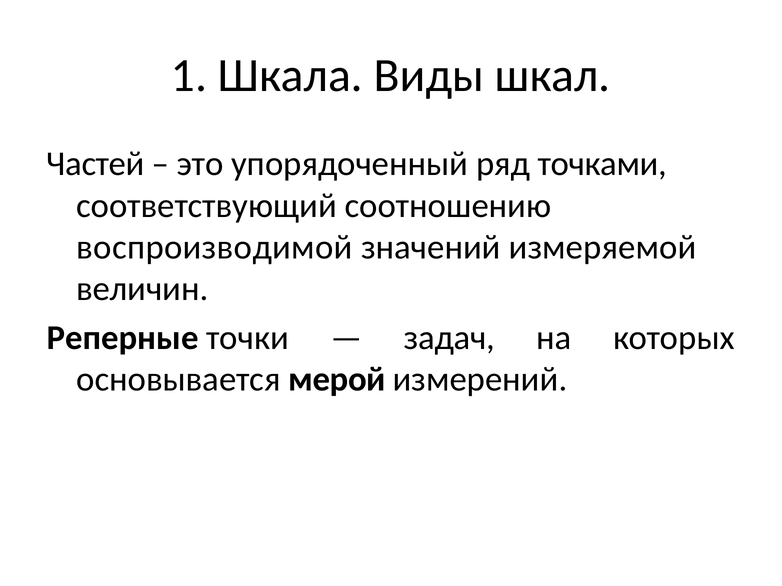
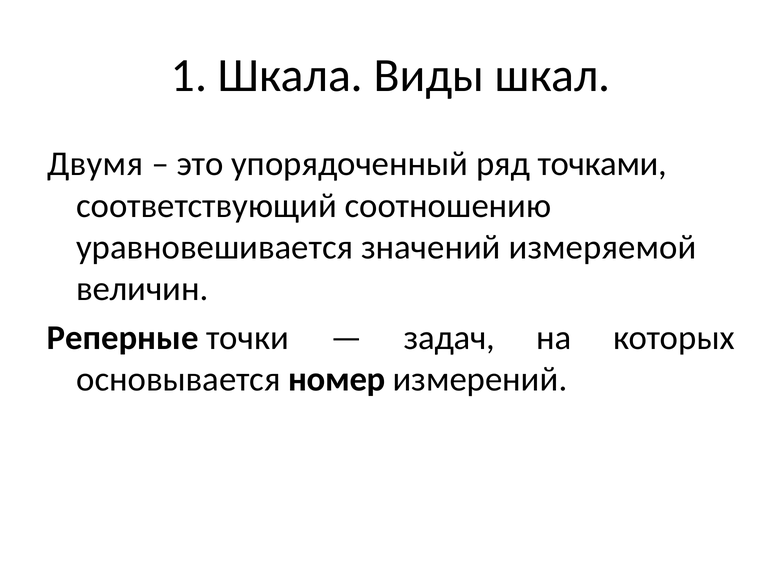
Частей: Частей -> Двумя
воспроизводимой: воспроизводимой -> уравновешивается
мерой: мерой -> номер
